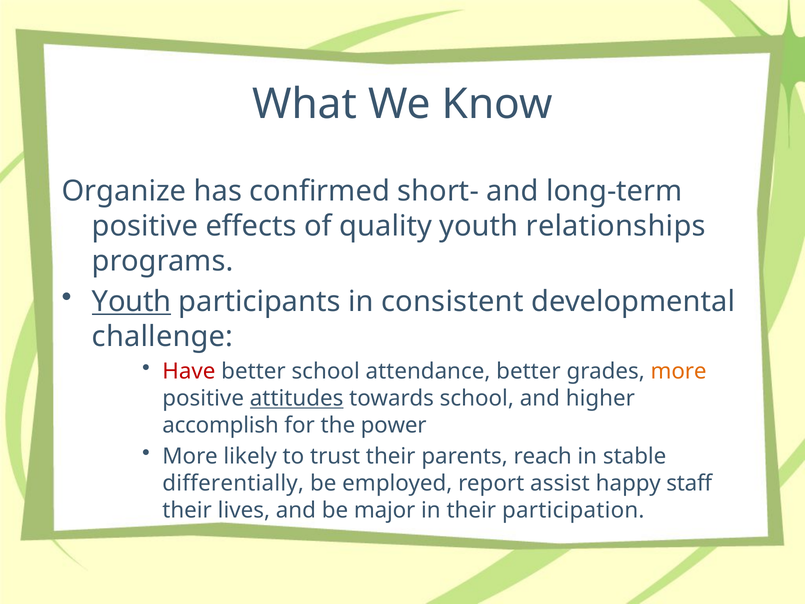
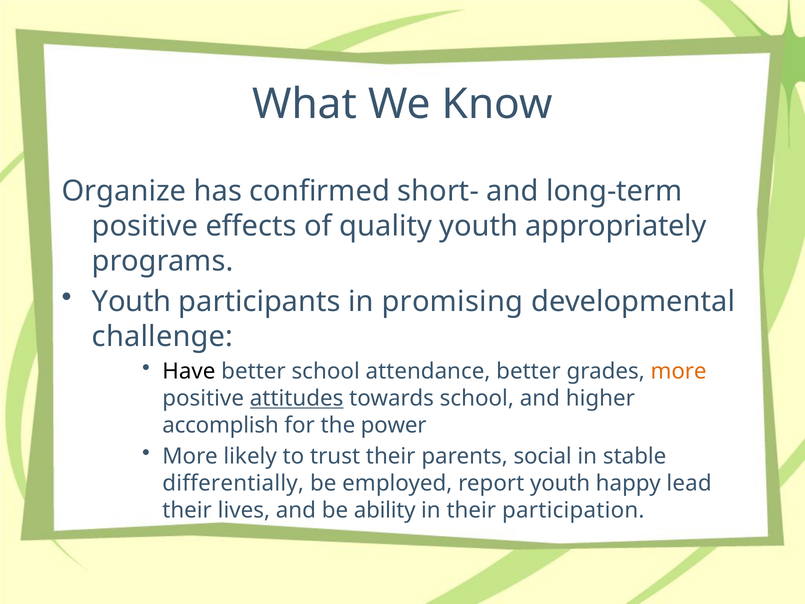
relationships: relationships -> appropriately
Youth at (132, 302) underline: present -> none
consistent: consistent -> promising
Have colour: red -> black
reach: reach -> social
report assist: assist -> youth
staff: staff -> lead
major: major -> ability
